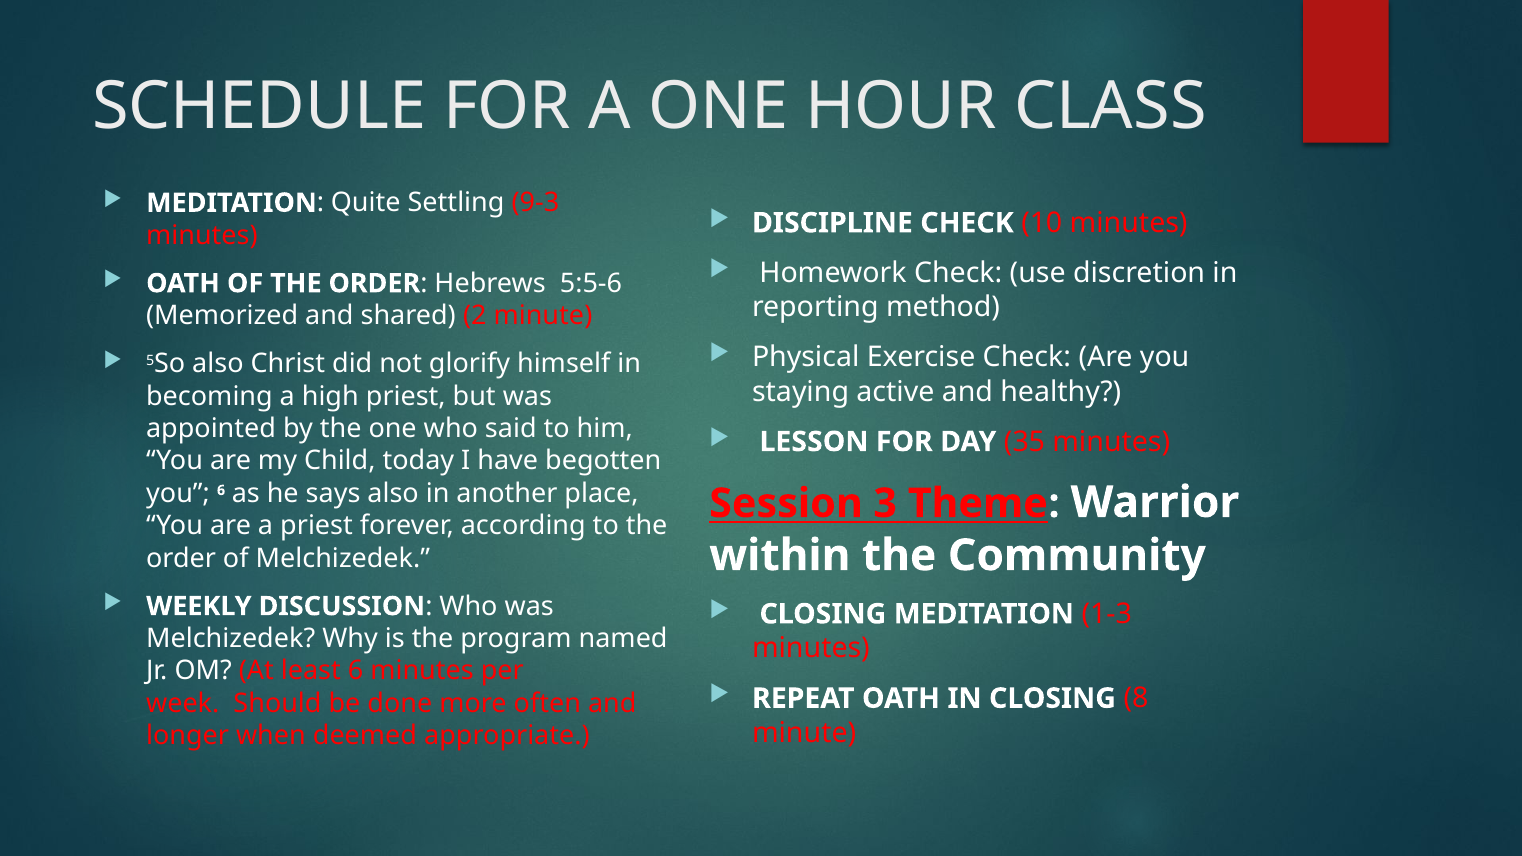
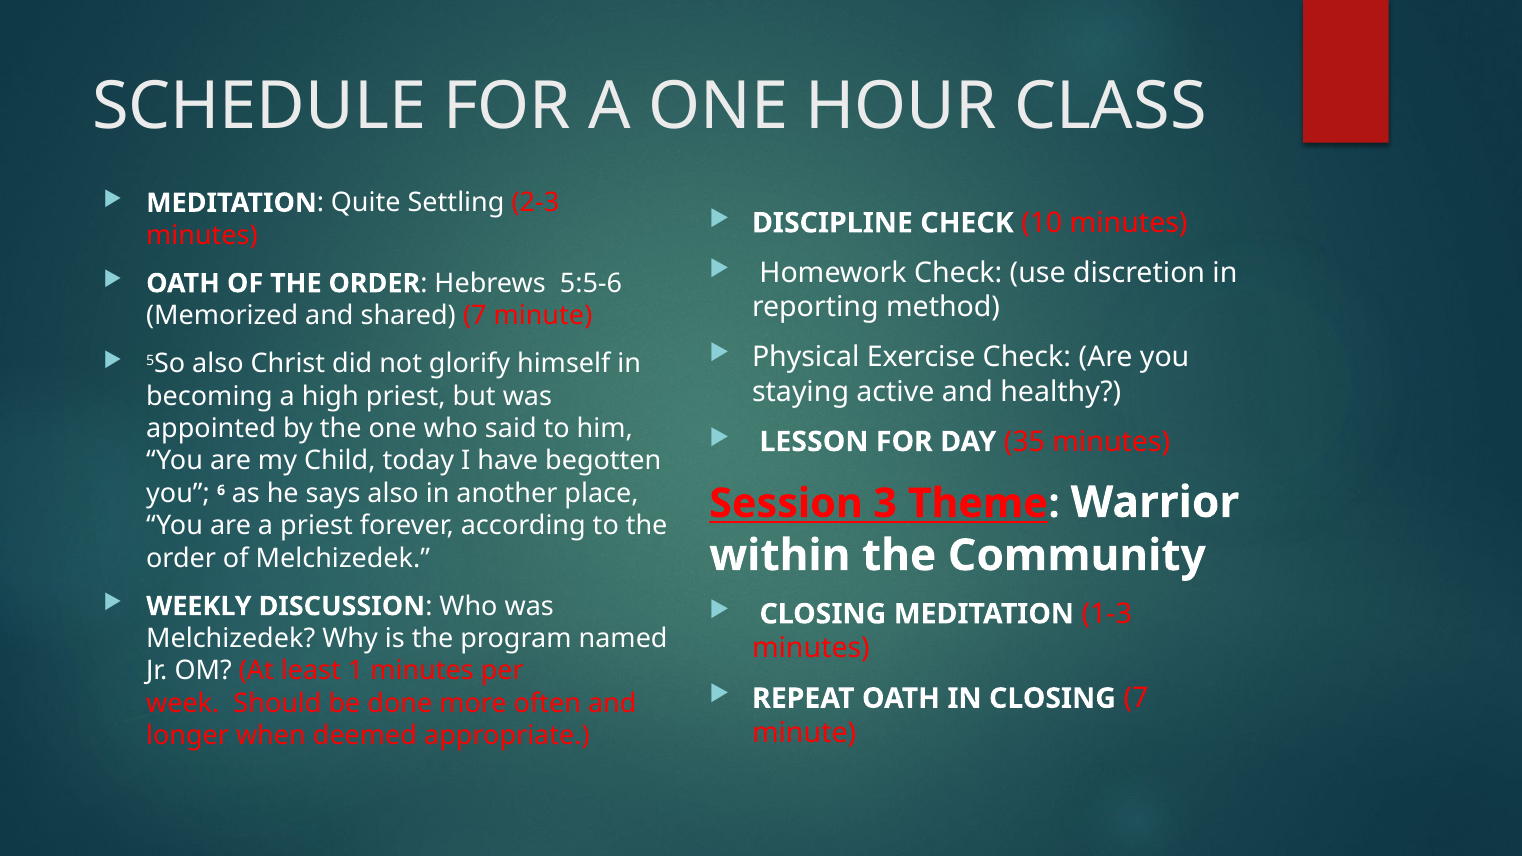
9-3: 9-3 -> 2-3
shared 2: 2 -> 7
least 6: 6 -> 1
CLOSING 8: 8 -> 7
